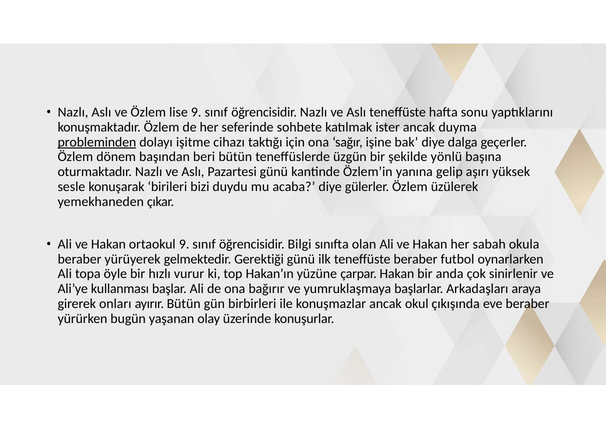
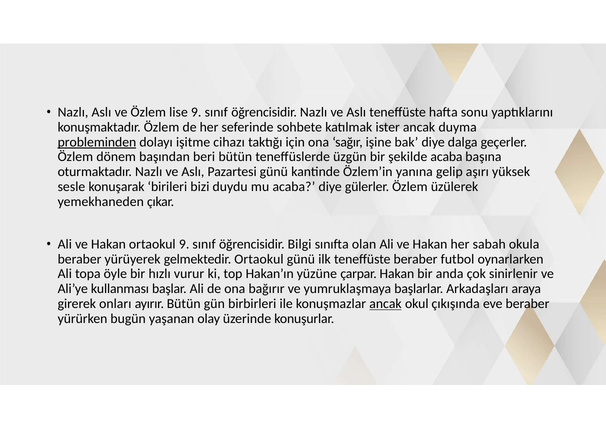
şekilde yönlü: yönlü -> acaba
gelmektedir Gerektiği: Gerektiği -> Ortaokul
ancak at (386, 304) underline: none -> present
